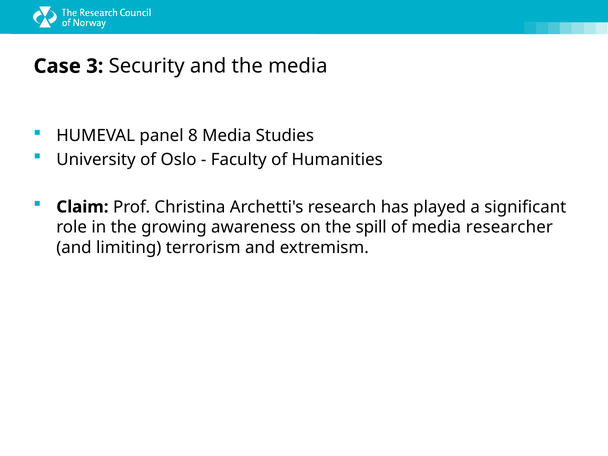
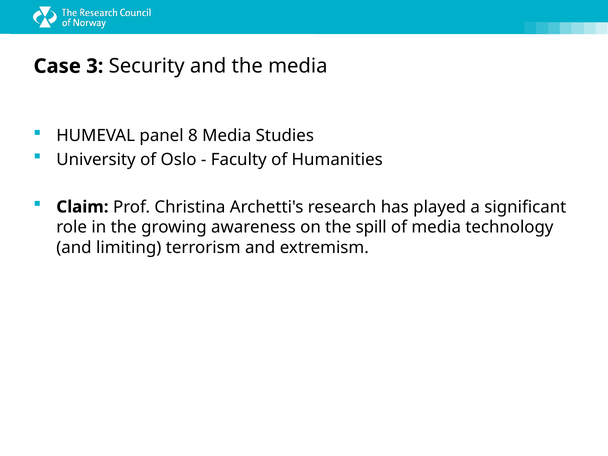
researcher: researcher -> technology
